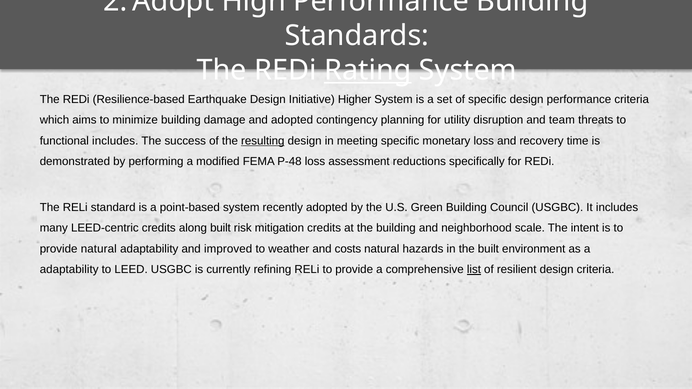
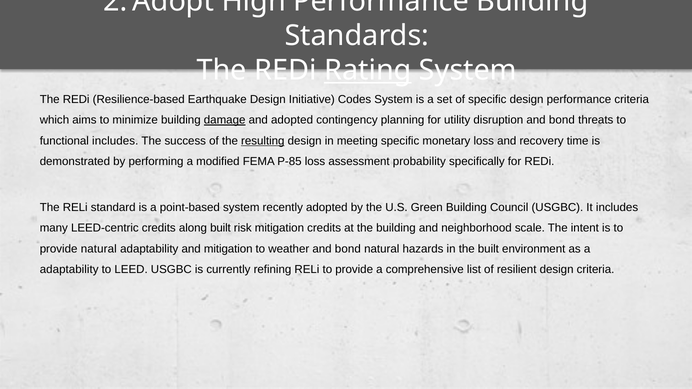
Higher: Higher -> Codes
damage underline: none -> present
disruption and team: team -> bond
P-48: P-48 -> P-85
reductions: reductions -> probability
and improved: improved -> mitigation
weather and costs: costs -> bond
list underline: present -> none
